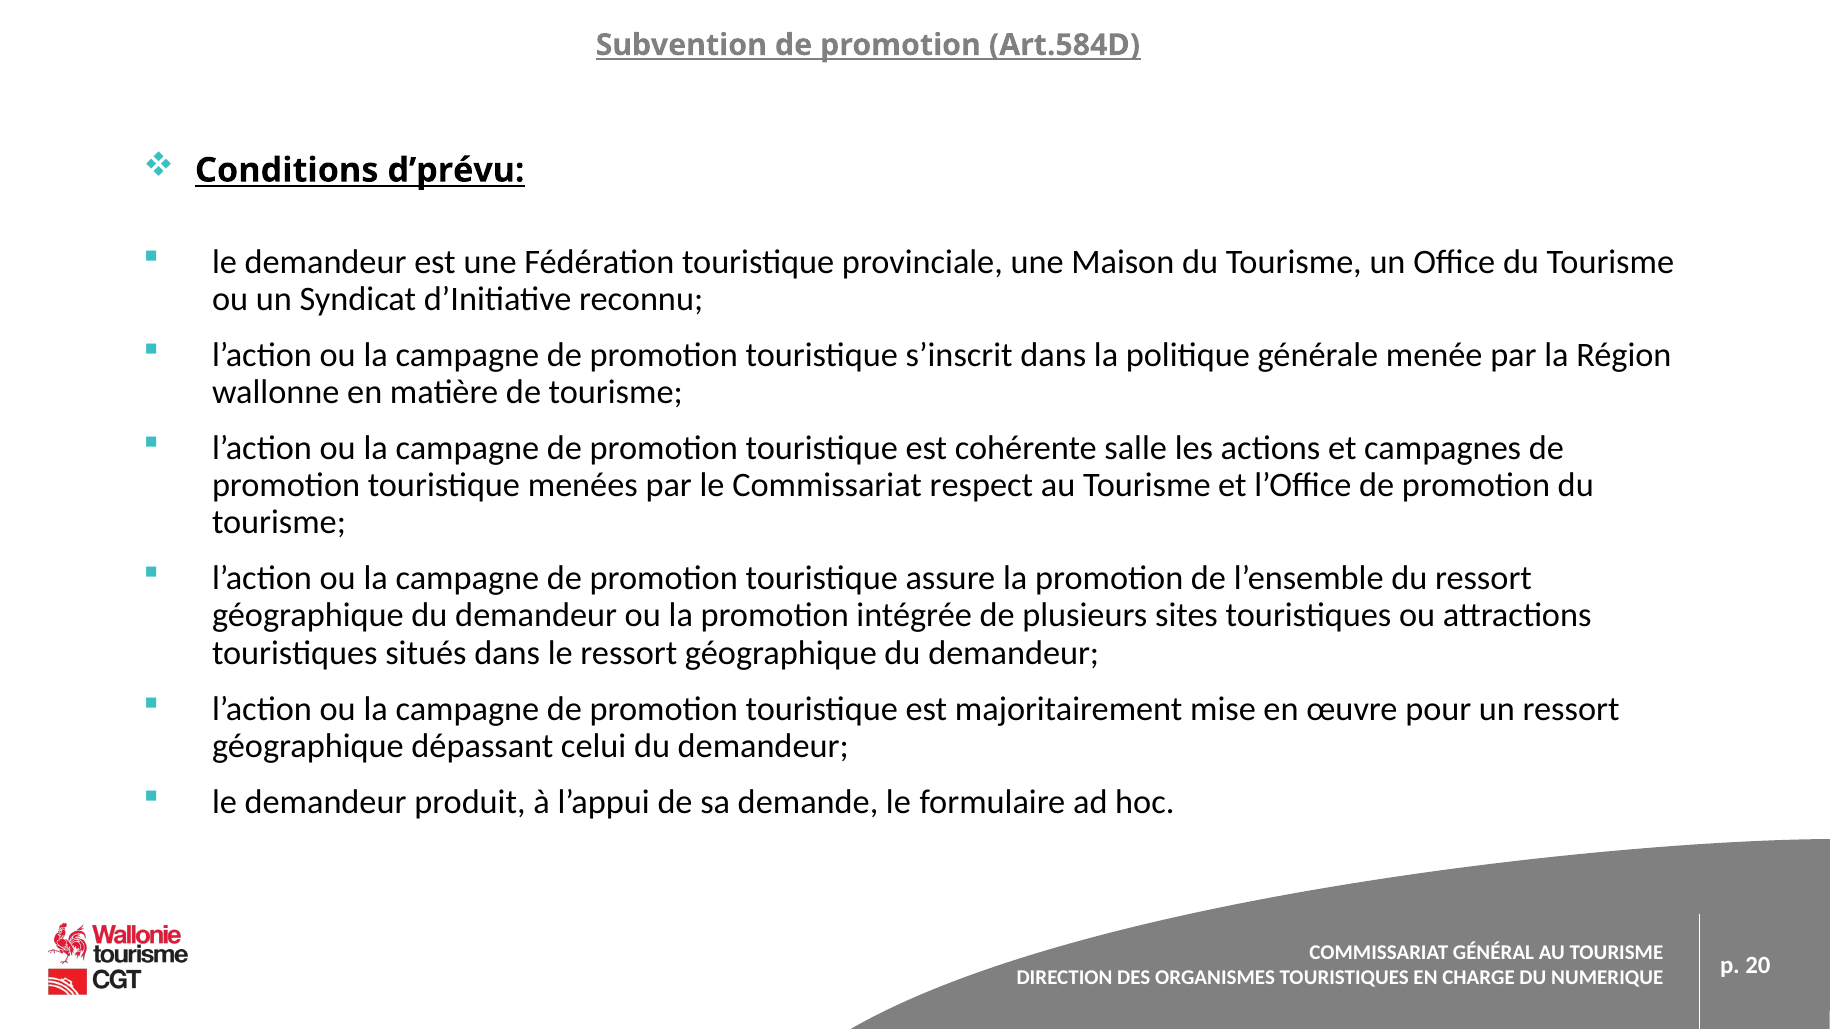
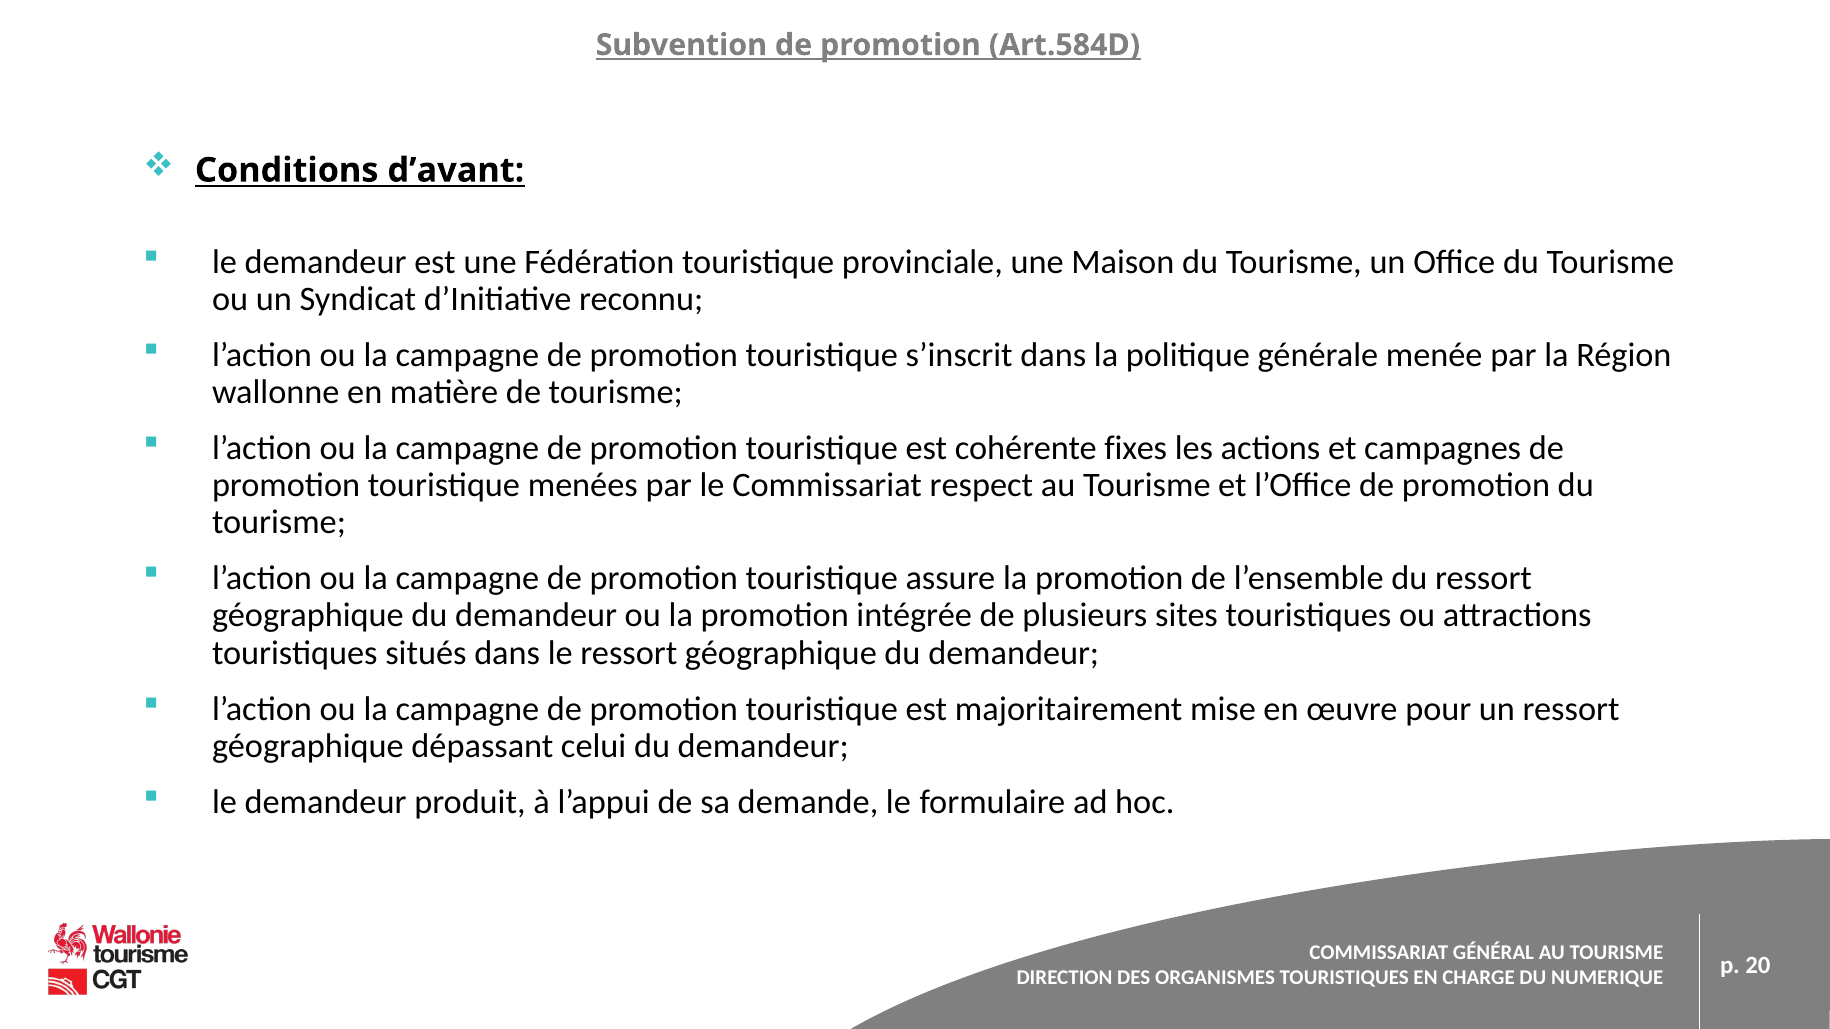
d’prévu: d’prévu -> d’avant
salle: salle -> fixes
